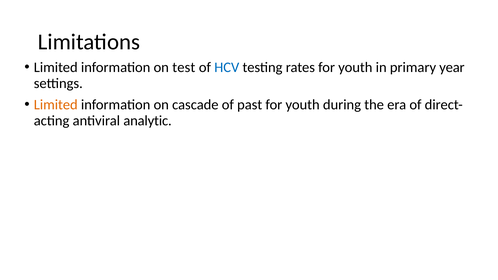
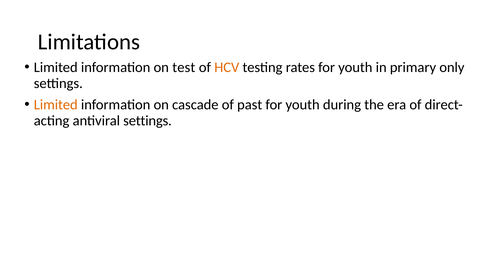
HCV colour: blue -> orange
year: year -> only
antiviral analytic: analytic -> settings
